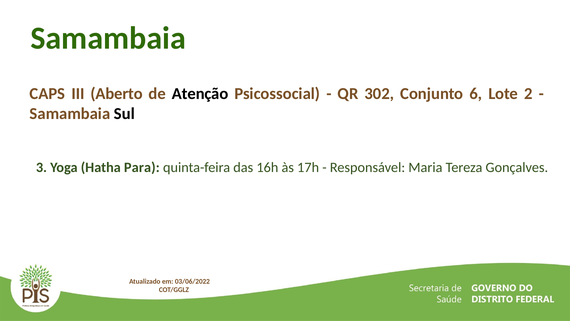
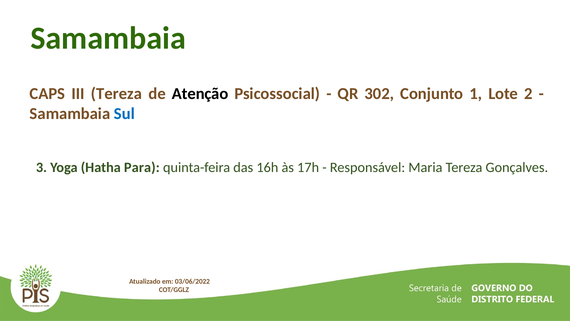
III Aberto: Aberto -> Tereza
6: 6 -> 1
Sul colour: black -> blue
